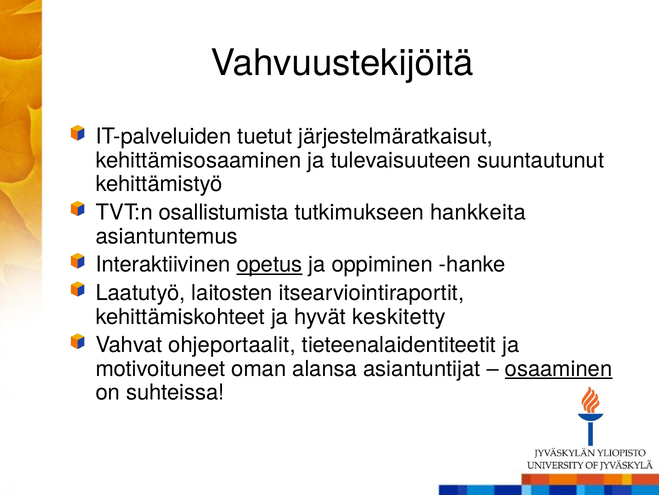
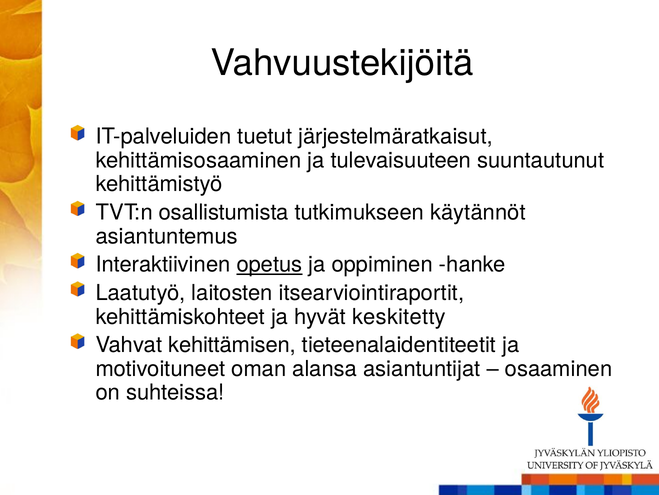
hankkeita: hankkeita -> käytännöt
ohjeportaalit: ohjeportaalit -> kehittämisen
osaaminen underline: present -> none
